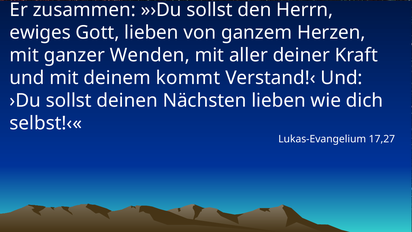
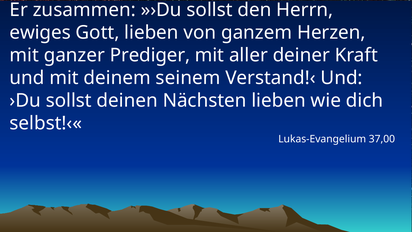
Wenden: Wenden -> Prediger
kommt: kommt -> seinem
17,27: 17,27 -> 37,00
